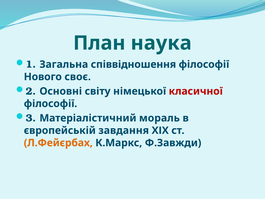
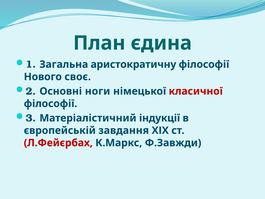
наука: наука -> єдина
співвідношення: співвідношення -> аристократичну
світу: світу -> ноги
мораль: мораль -> індукції
Л.Фейєрбах colour: orange -> red
